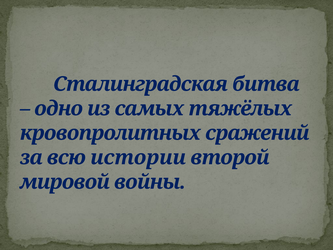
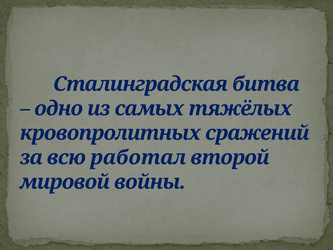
истории: истории -> работал
